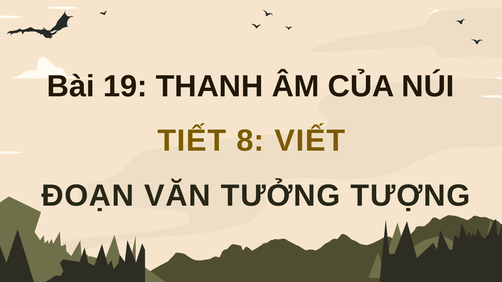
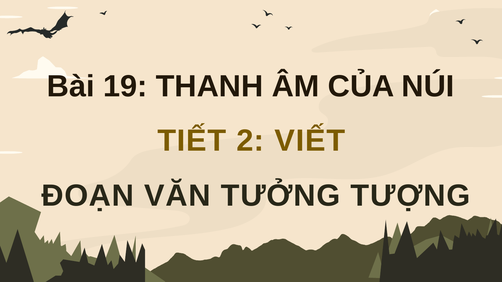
8: 8 -> 2
